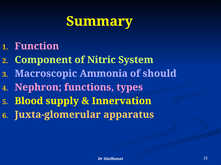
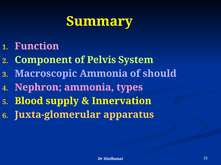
Nitric: Nitric -> Pelvis
Nephron functions: functions -> ammonia
